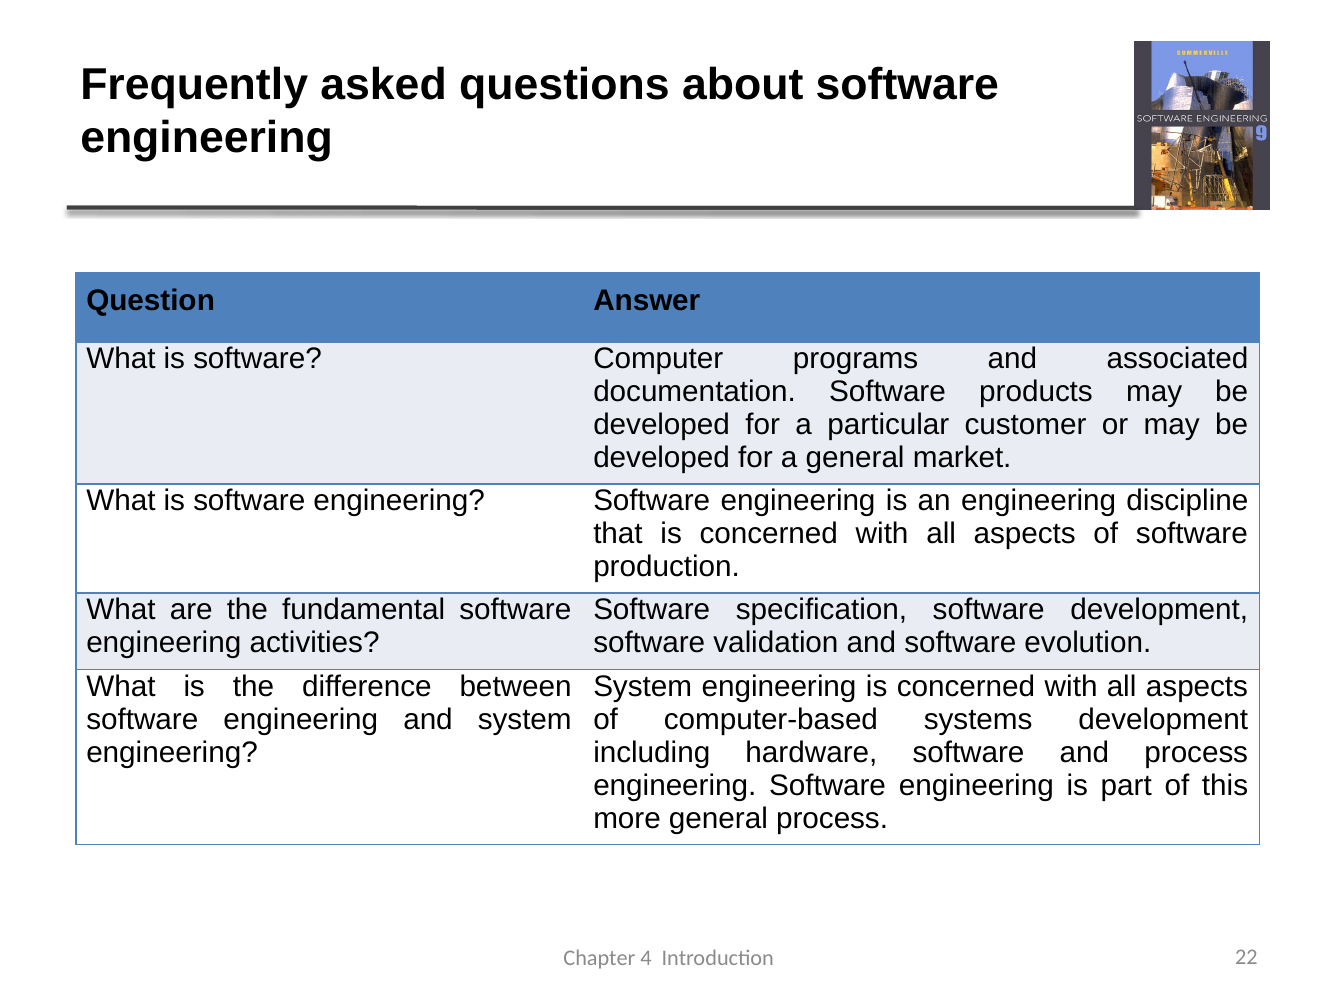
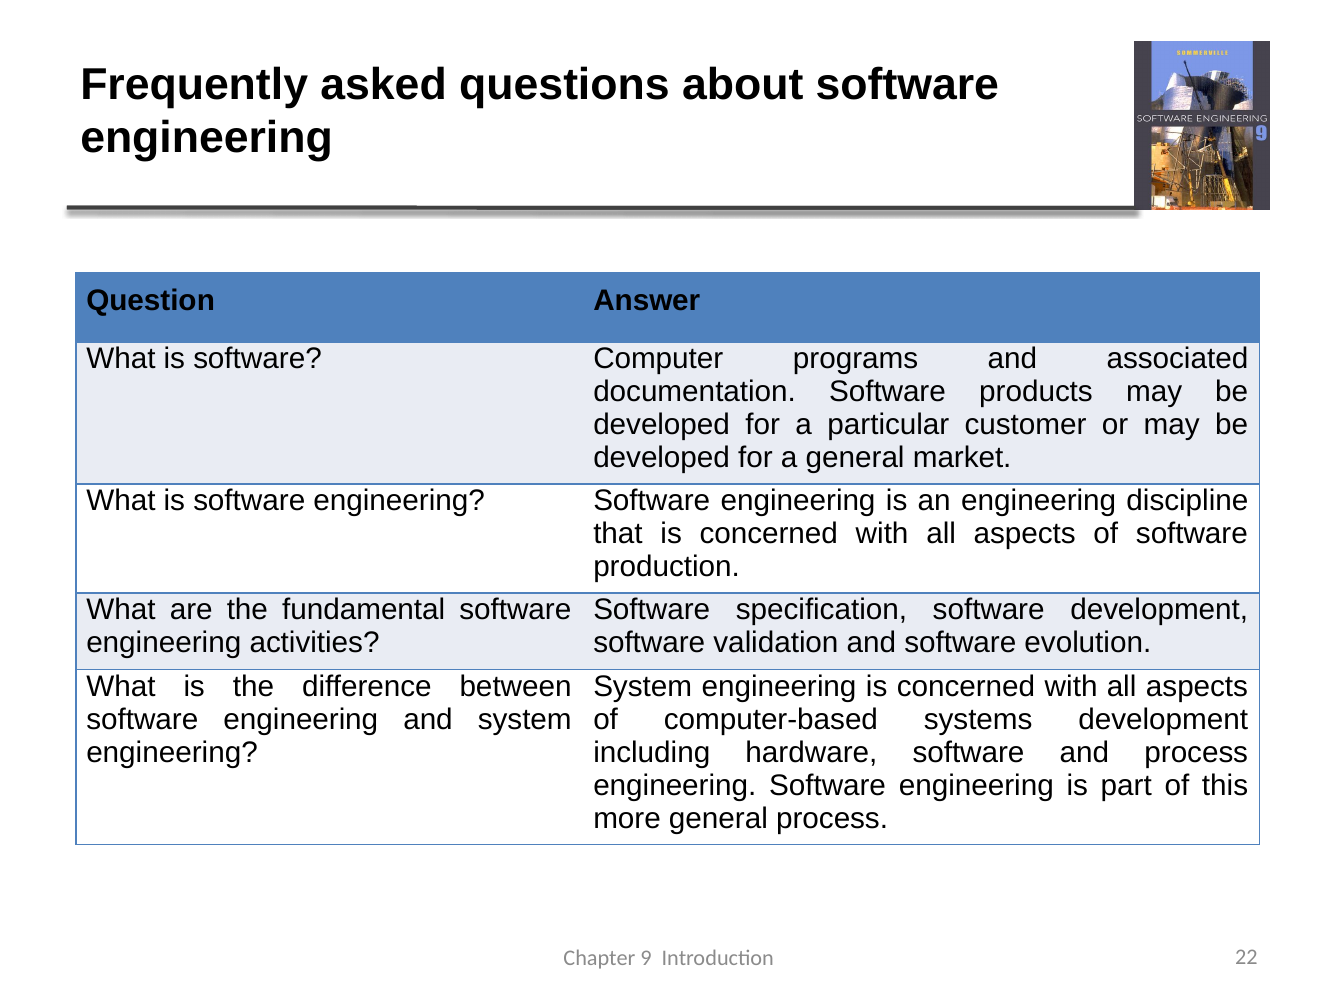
4: 4 -> 9
